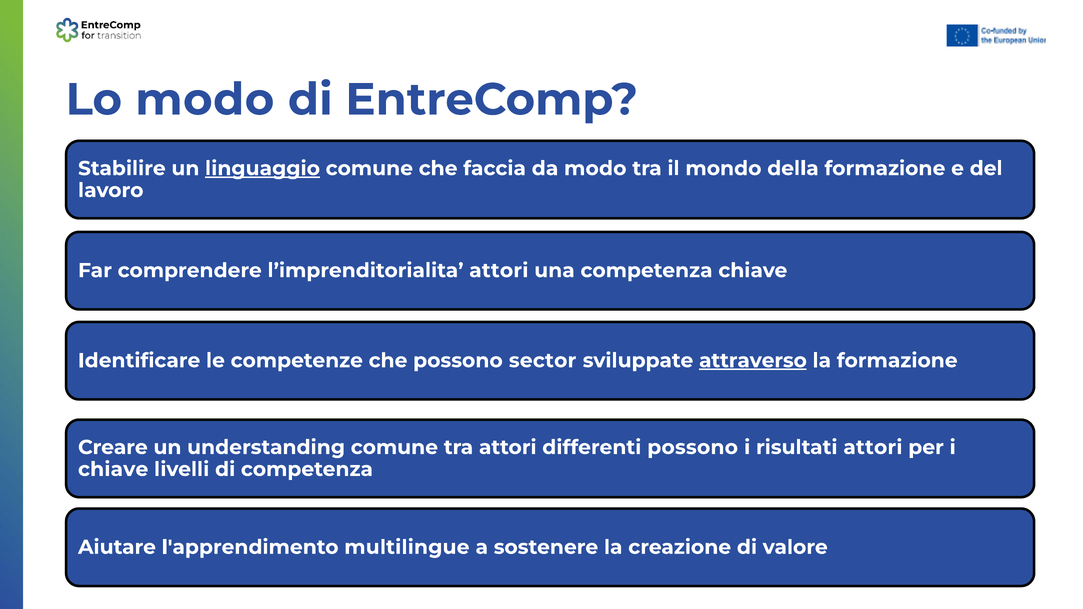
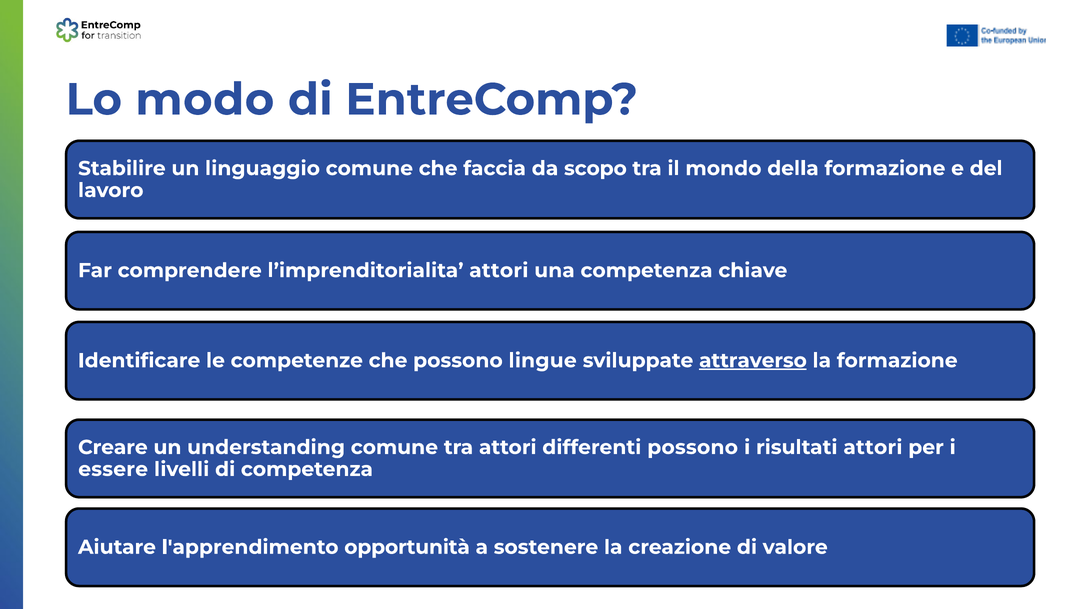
linguaggio underline: present -> none
da modo: modo -> scopo
sector: sector -> lingue
chiave at (113, 469): chiave -> essere
multilingue: multilingue -> opportunità
